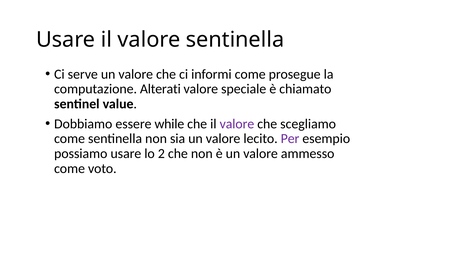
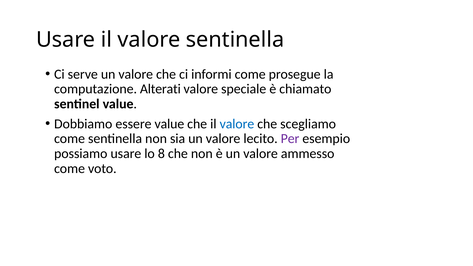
essere while: while -> value
valore at (237, 124) colour: purple -> blue
2: 2 -> 8
